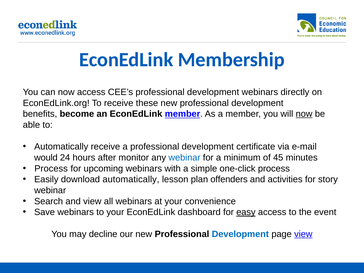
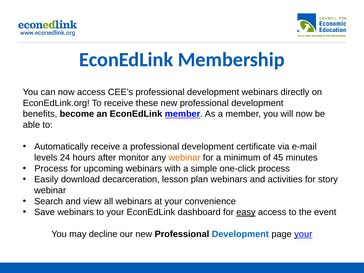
now at (304, 114) underline: present -> none
would: would -> levels
webinar at (184, 158) colour: blue -> orange
download automatically: automatically -> decarceration
plan offenders: offenders -> webinars
page view: view -> your
